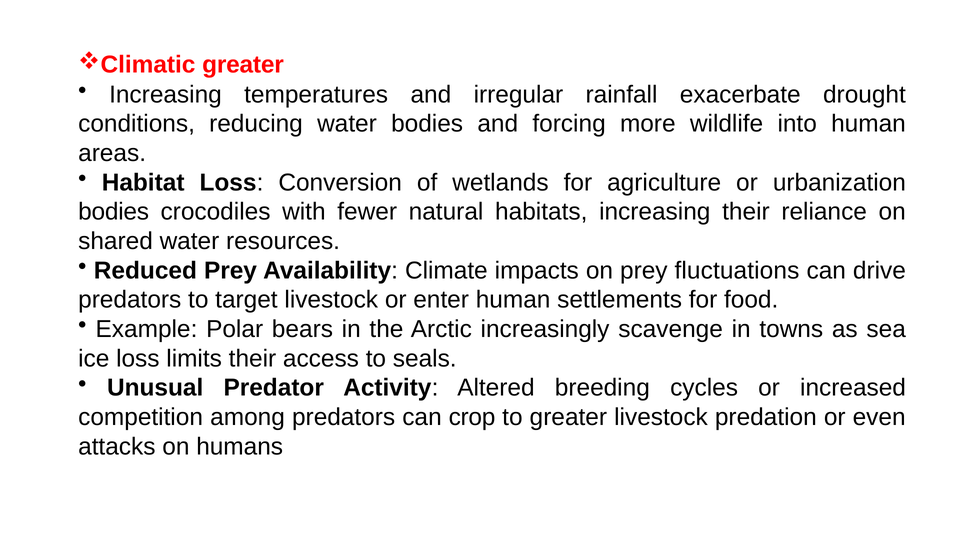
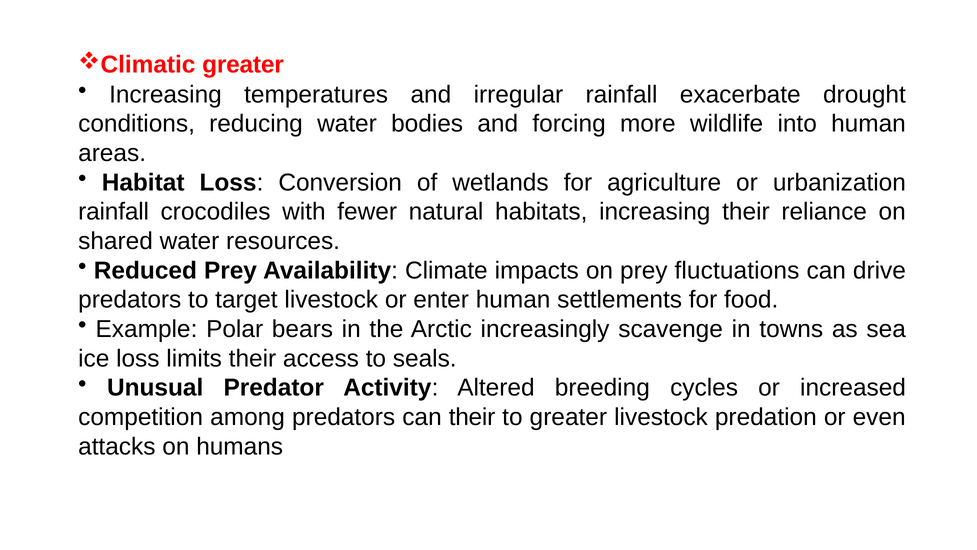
bodies at (114, 212): bodies -> rainfall
can crop: crop -> their
